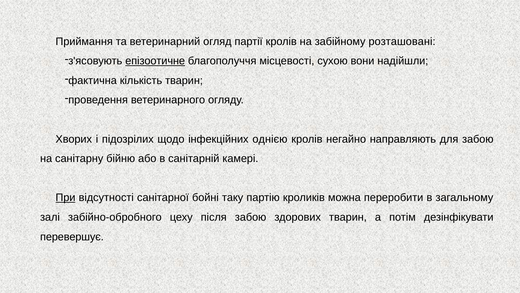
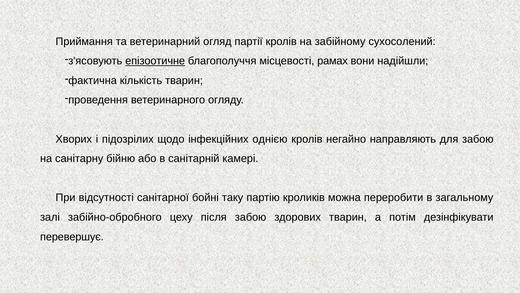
розташовані: розташовані -> сухосолений
сухою: сухою -> рамах
При underline: present -> none
